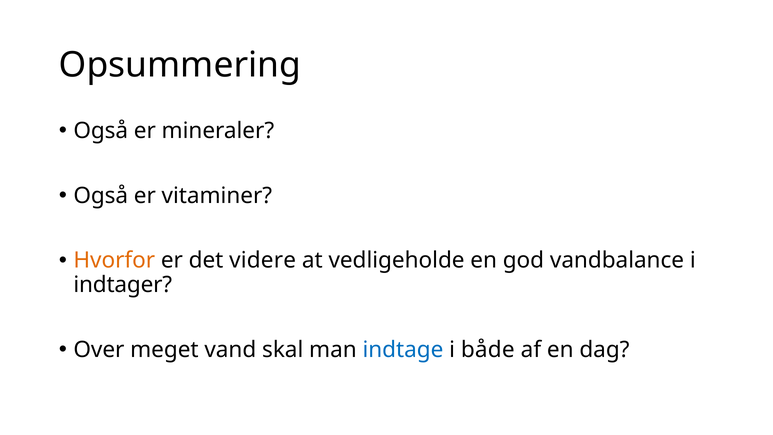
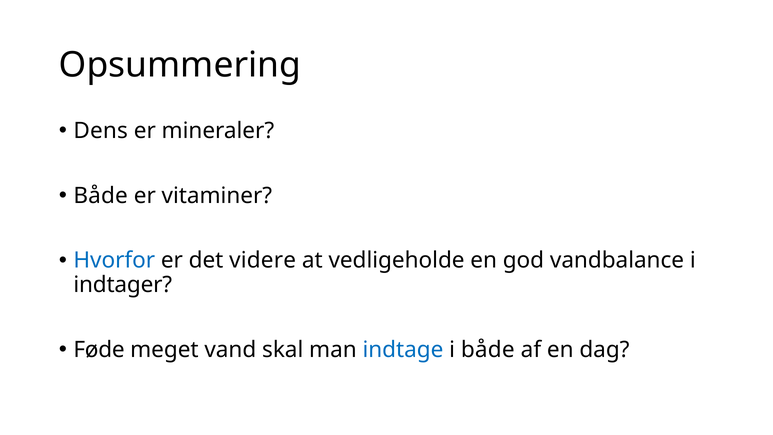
Også at (101, 131): Også -> Dens
Også at (101, 196): Også -> Både
Hvorfor colour: orange -> blue
Over: Over -> Føde
